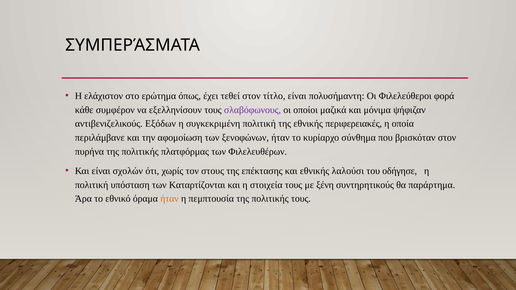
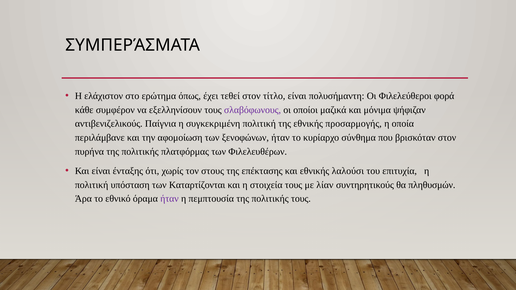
Εξόδων: Εξόδων -> Παίγνια
περιφερειακές: περιφερειακές -> προσαρμογής
σχολών: σχολών -> ένταξης
οδήγησε: οδήγησε -> επιτυχία
ξένη: ξένη -> λίαν
παράρτημα: παράρτημα -> πληθυσμών
ήταν at (169, 199) colour: orange -> purple
